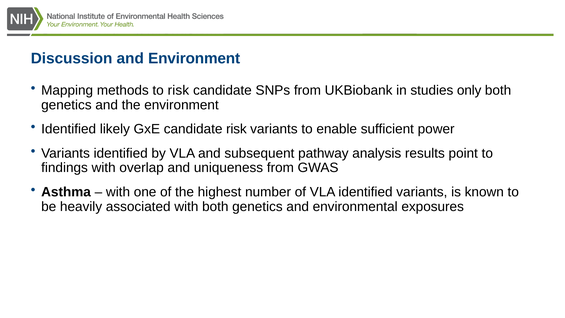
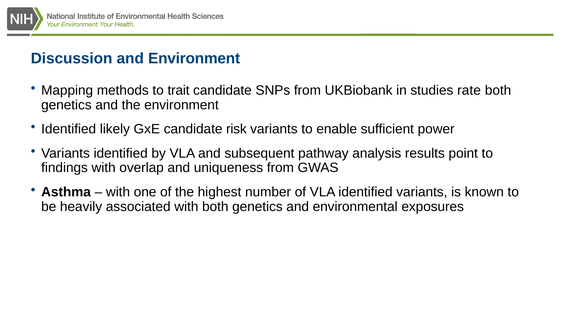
to risk: risk -> trait
only: only -> rate
